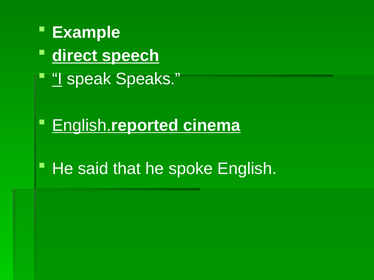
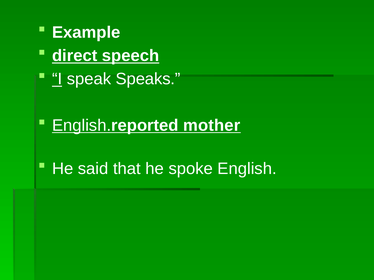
cinema: cinema -> mother
